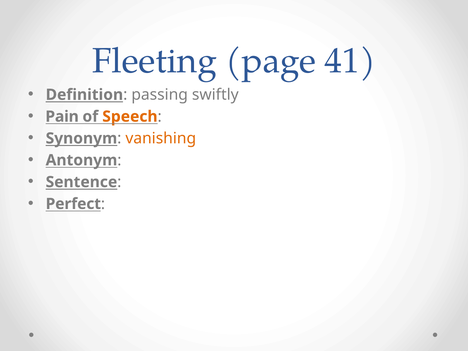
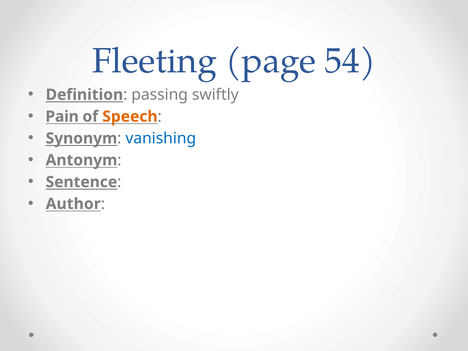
41: 41 -> 54
vanishing colour: orange -> blue
Perfect: Perfect -> Author
